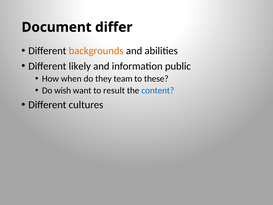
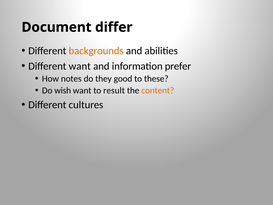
Different likely: likely -> want
public: public -> prefer
when: when -> notes
team: team -> good
content colour: blue -> orange
